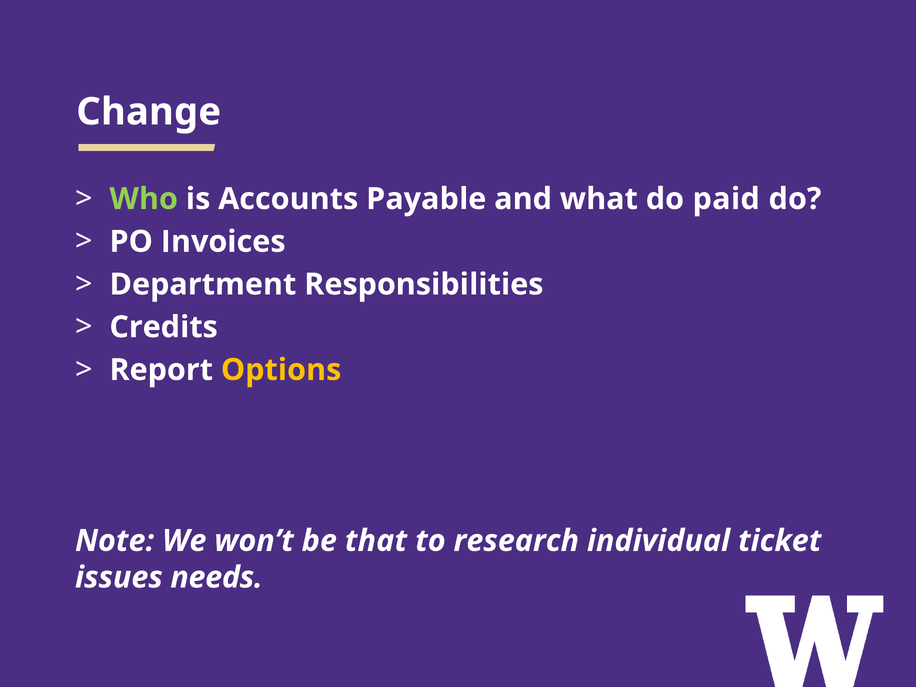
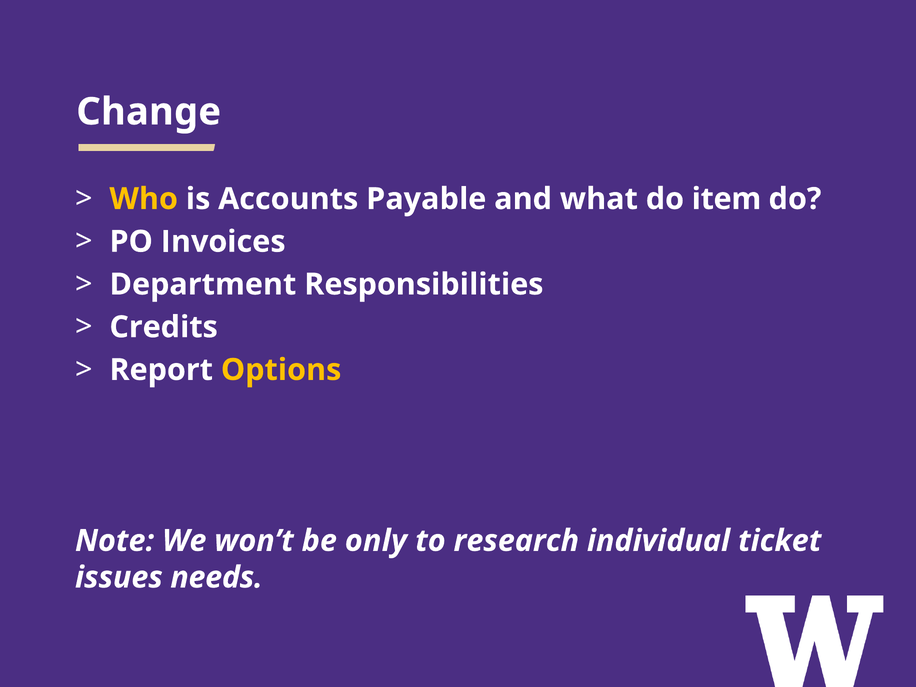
Who colour: light green -> yellow
paid: paid -> item
that: that -> only
